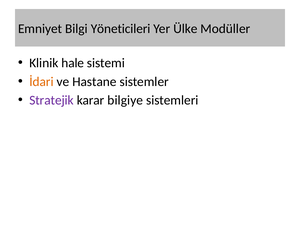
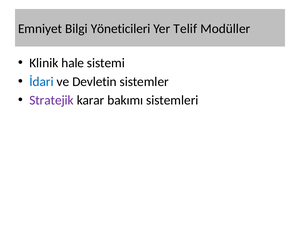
Ülke: Ülke -> Telif
İdari colour: orange -> blue
Hastane: Hastane -> Devletin
bilgiye: bilgiye -> bakımı
